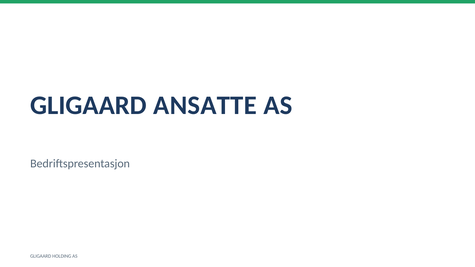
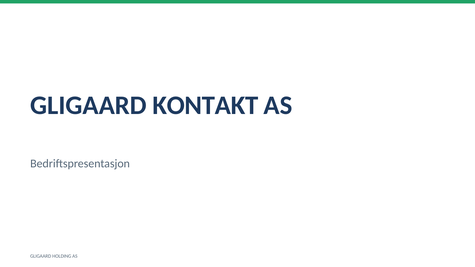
ANSATTE: ANSATTE -> KONTAKT
